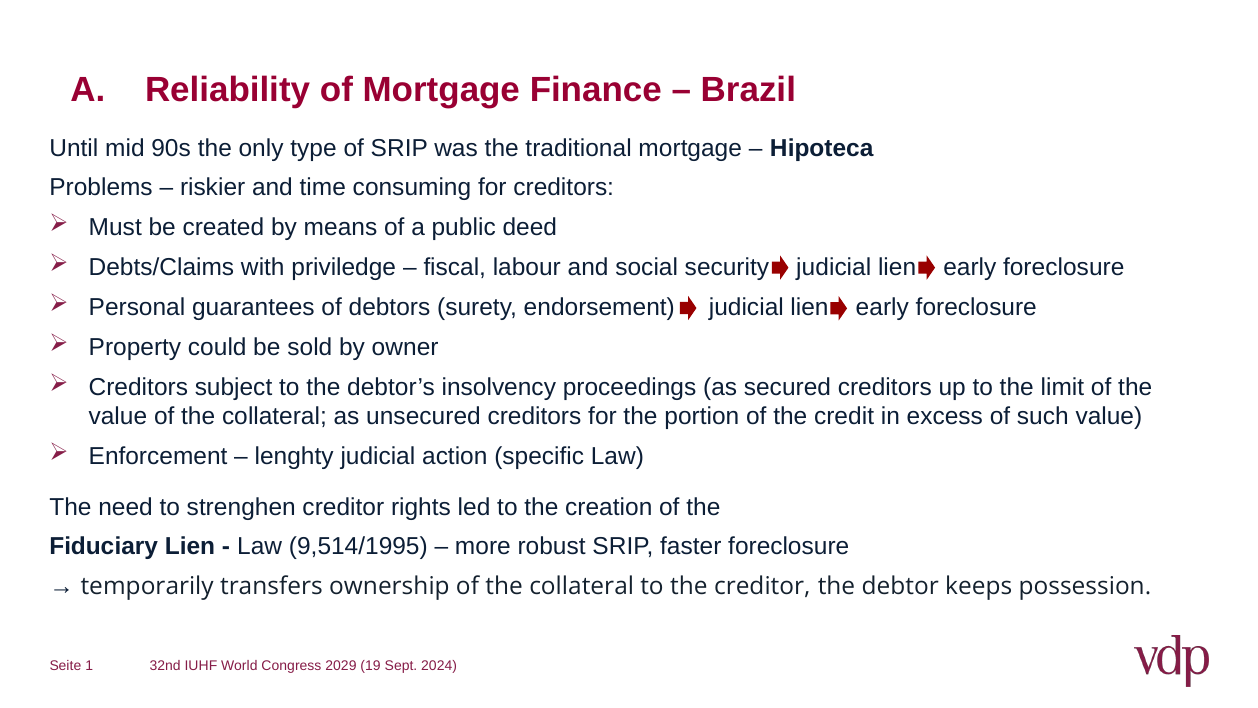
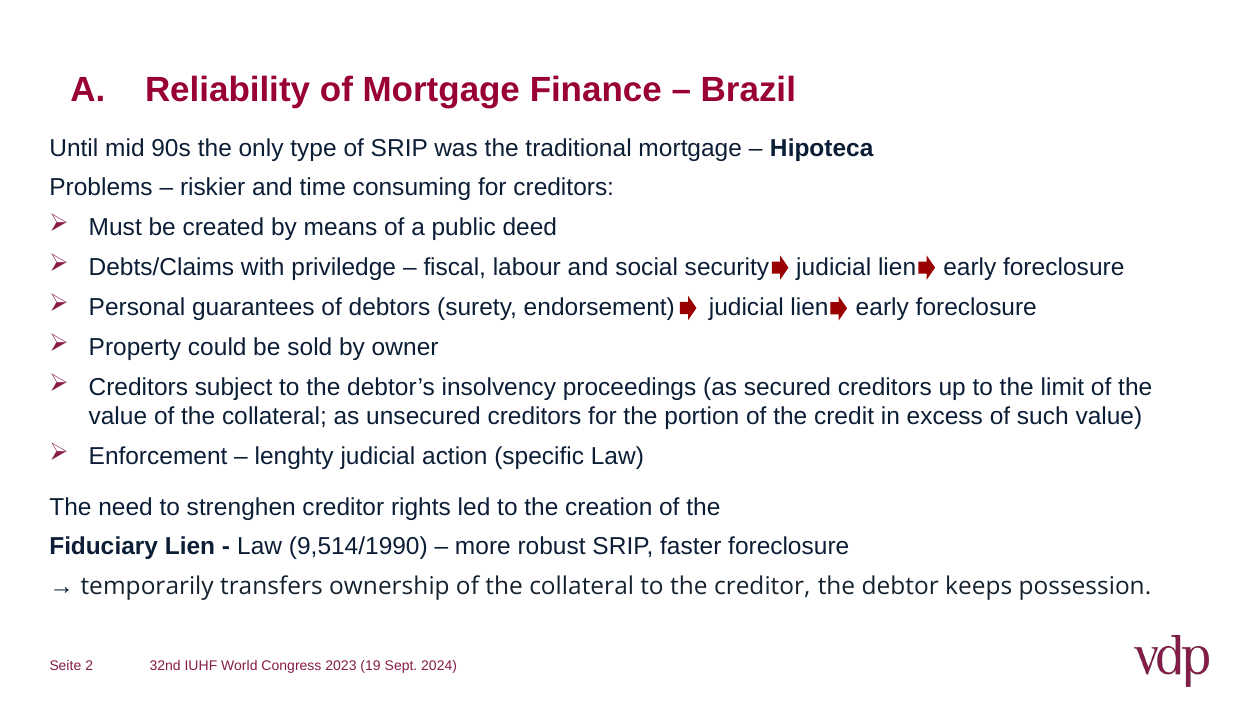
9,514/1995: 9,514/1995 -> 9,514/1990
1: 1 -> 2
2029: 2029 -> 2023
